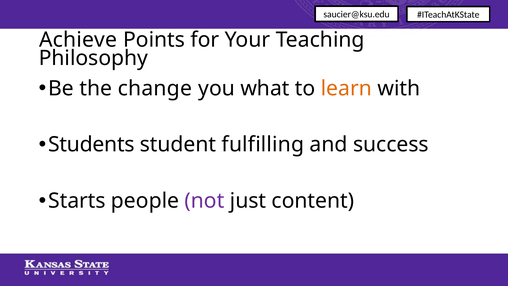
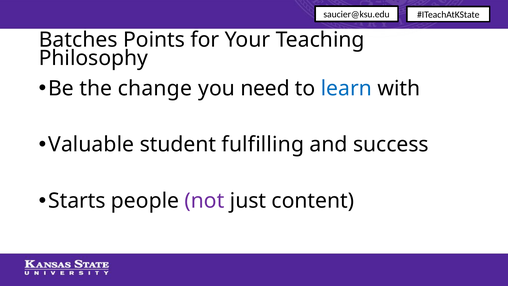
Achieve: Achieve -> Batches
what: what -> need
learn colour: orange -> blue
Students: Students -> Valuable
